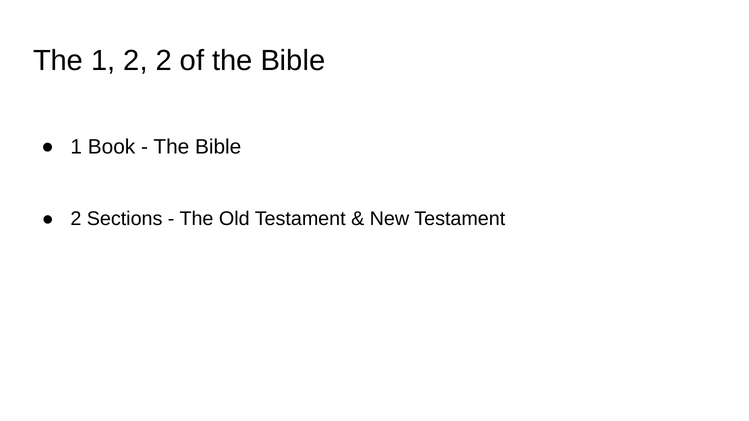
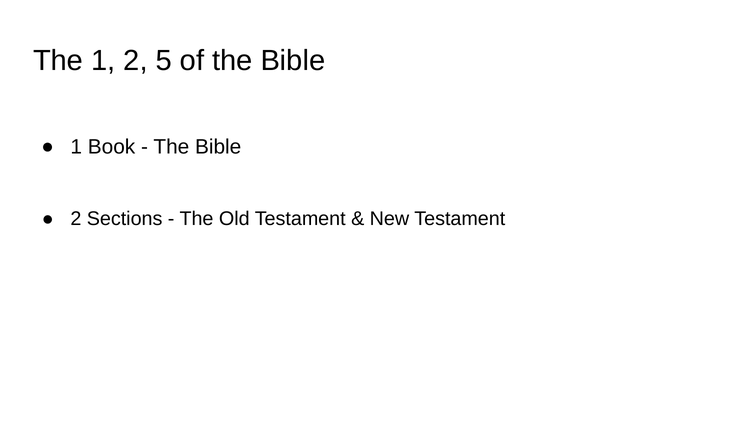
2 2: 2 -> 5
